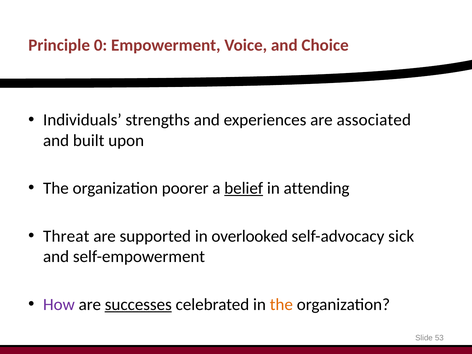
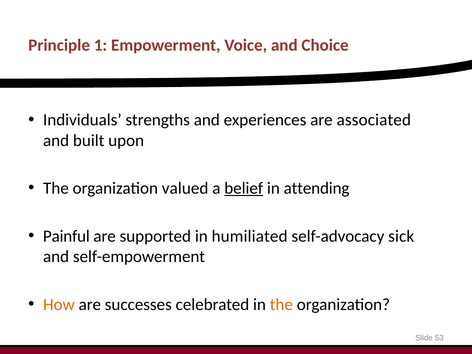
0: 0 -> 1
poorer: poorer -> valued
Threat: Threat -> Painful
overlooked: overlooked -> humiliated
How colour: purple -> orange
successes underline: present -> none
